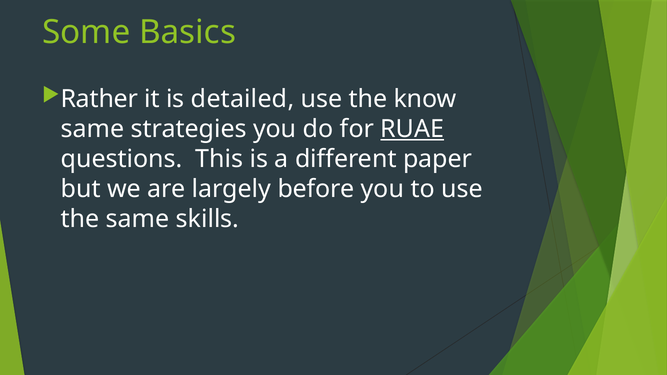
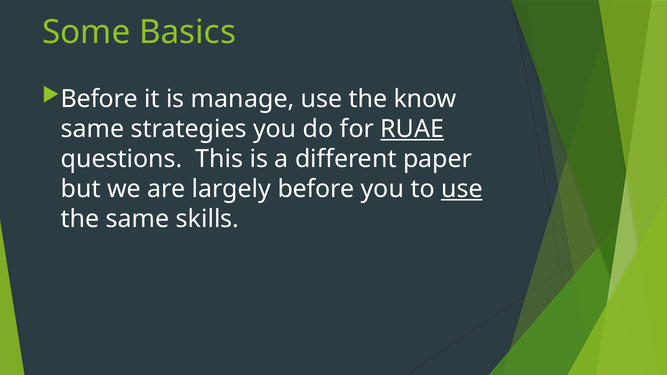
Rather at (99, 99): Rather -> Before
detailed: detailed -> manage
use at (462, 189) underline: none -> present
